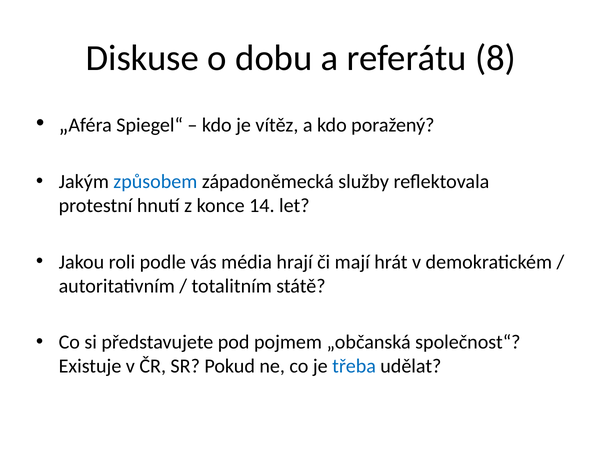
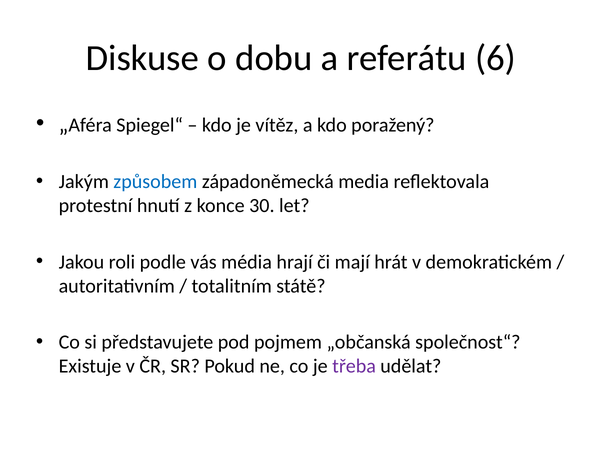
8: 8 -> 6
služby: služby -> media
14: 14 -> 30
třeba colour: blue -> purple
